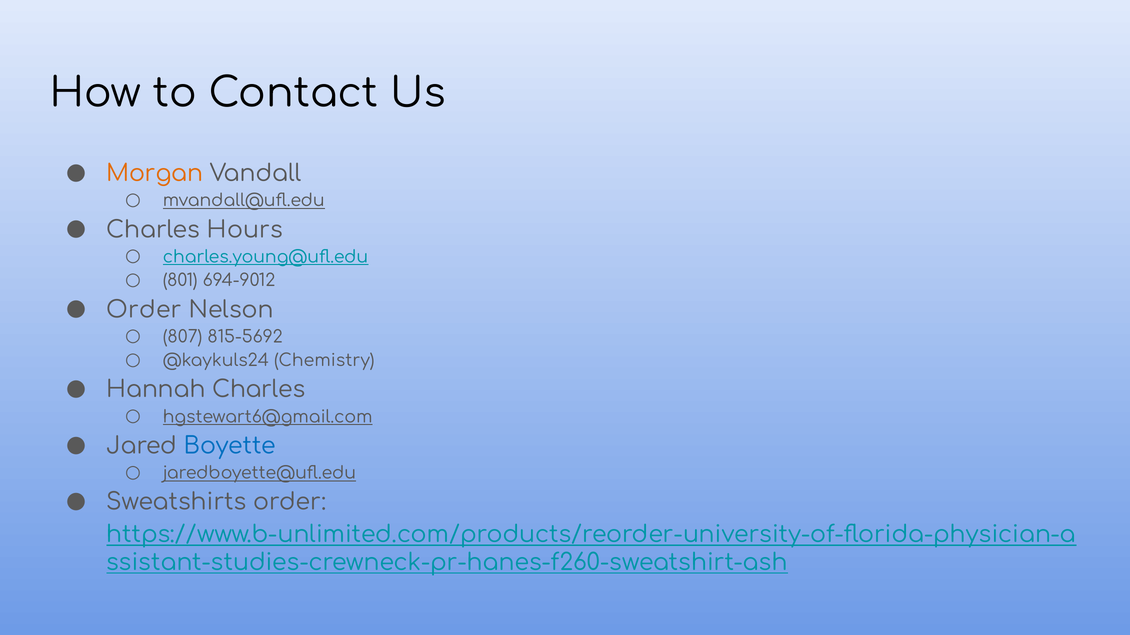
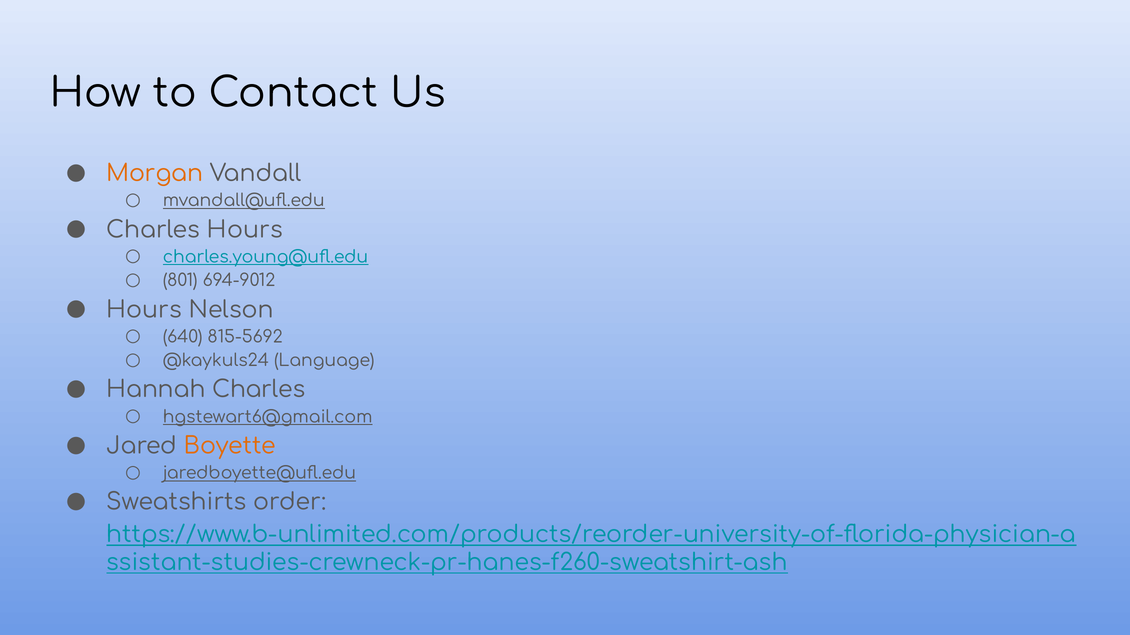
Order at (144, 310): Order -> Hours
807: 807 -> 640
Chemistry: Chemistry -> Language
Boyette colour: blue -> orange
